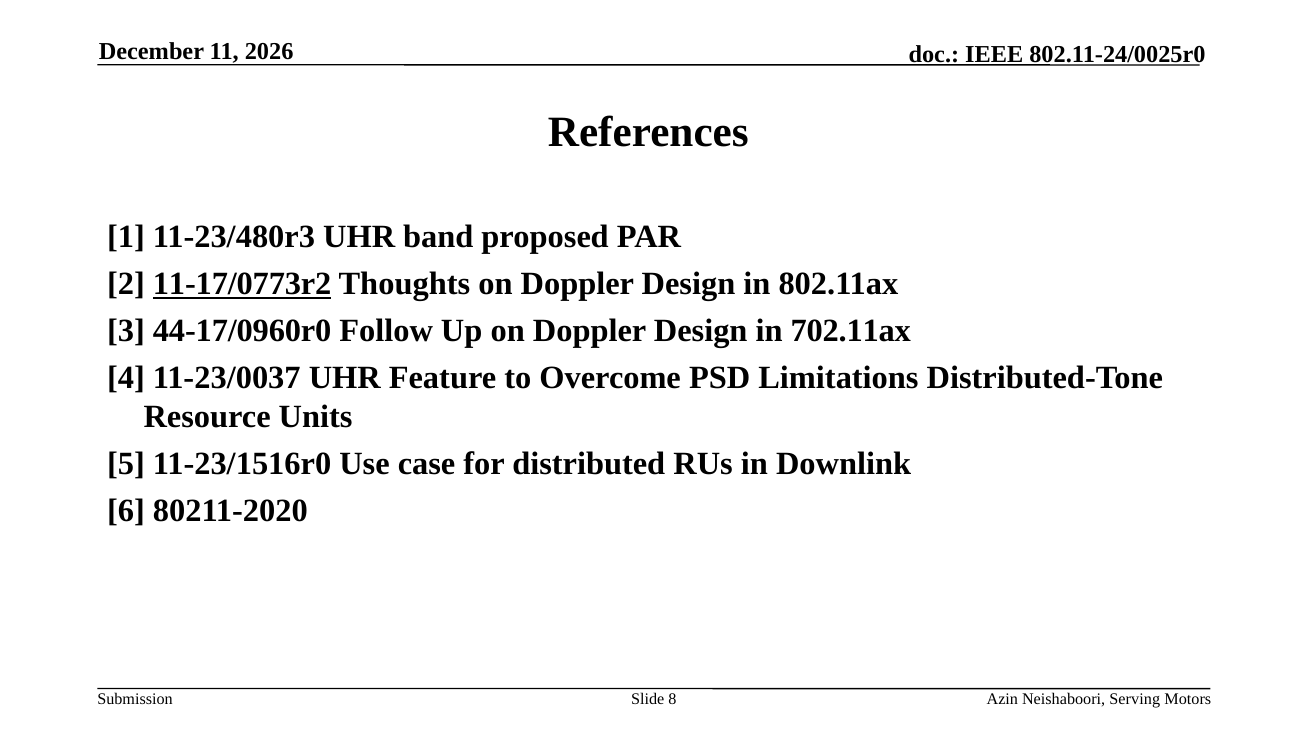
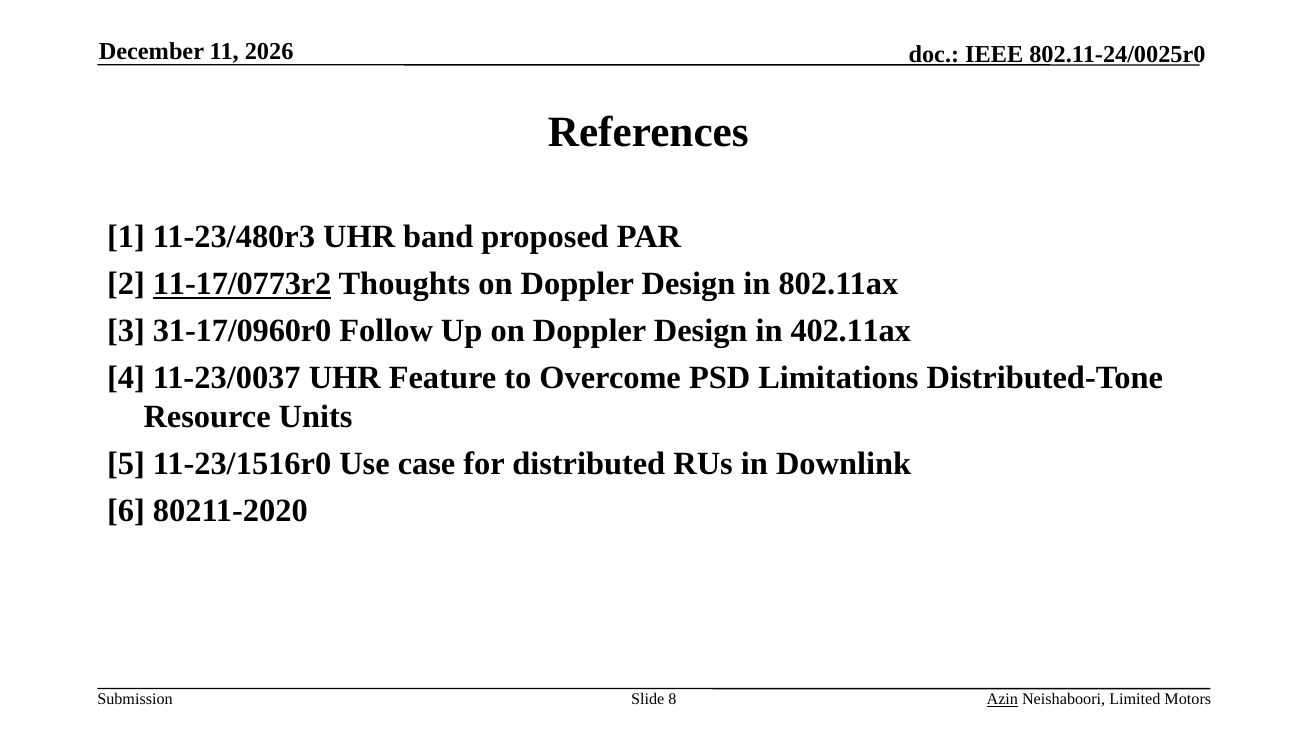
44-17/0960r0: 44-17/0960r0 -> 31-17/0960r0
702.11ax: 702.11ax -> 402.11ax
Azin underline: none -> present
Serving: Serving -> Limited
